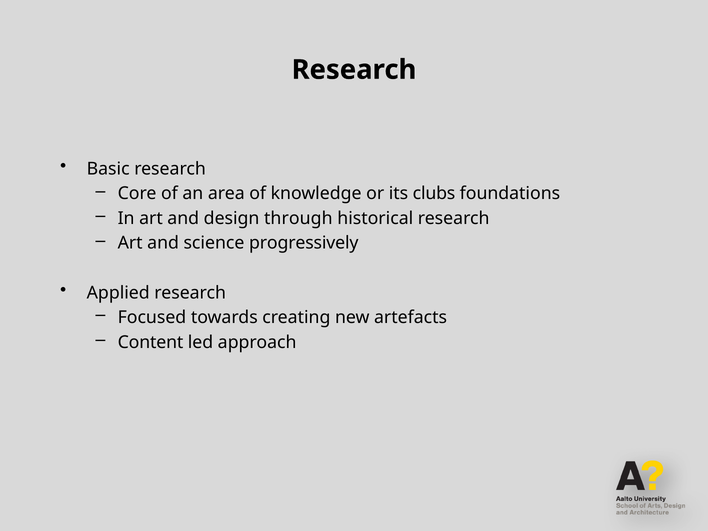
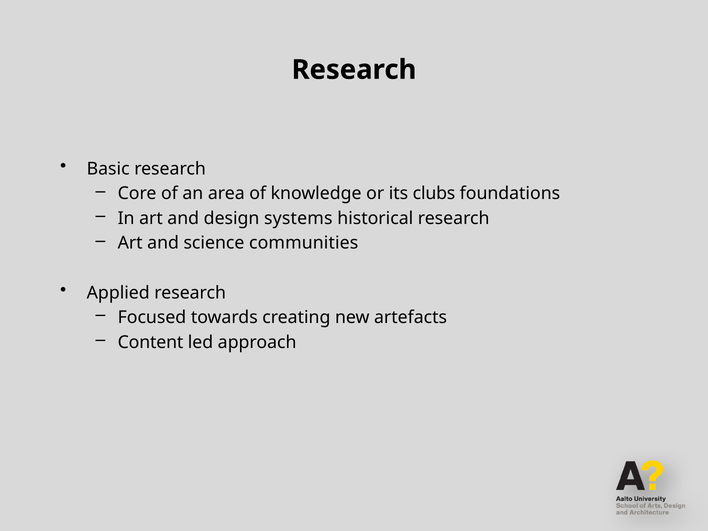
through: through -> systems
progressively: progressively -> communities
